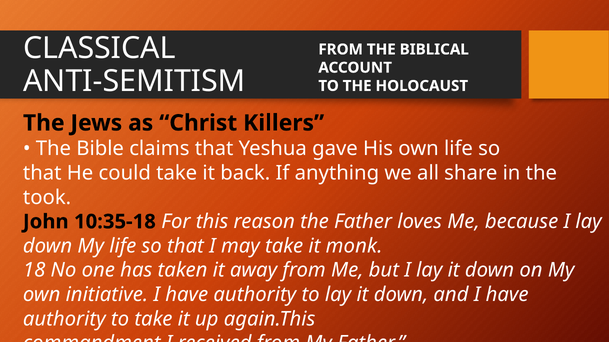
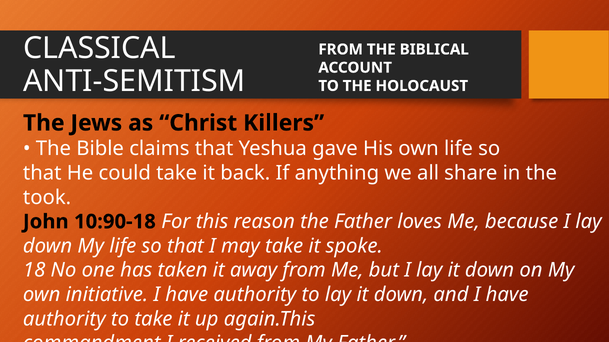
10:35-18: 10:35-18 -> 10:90-18
monk: monk -> spoke
